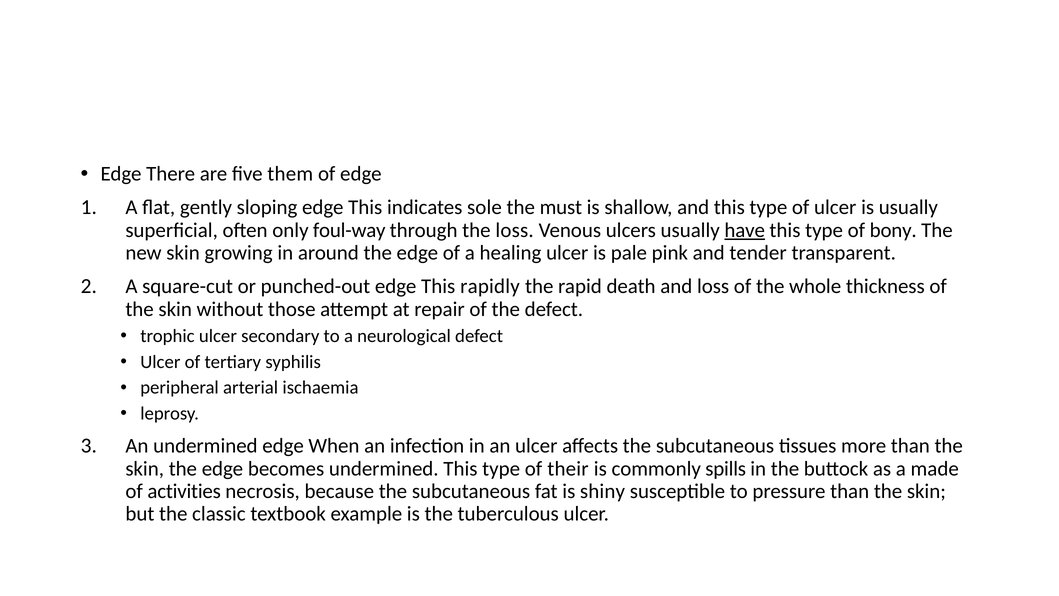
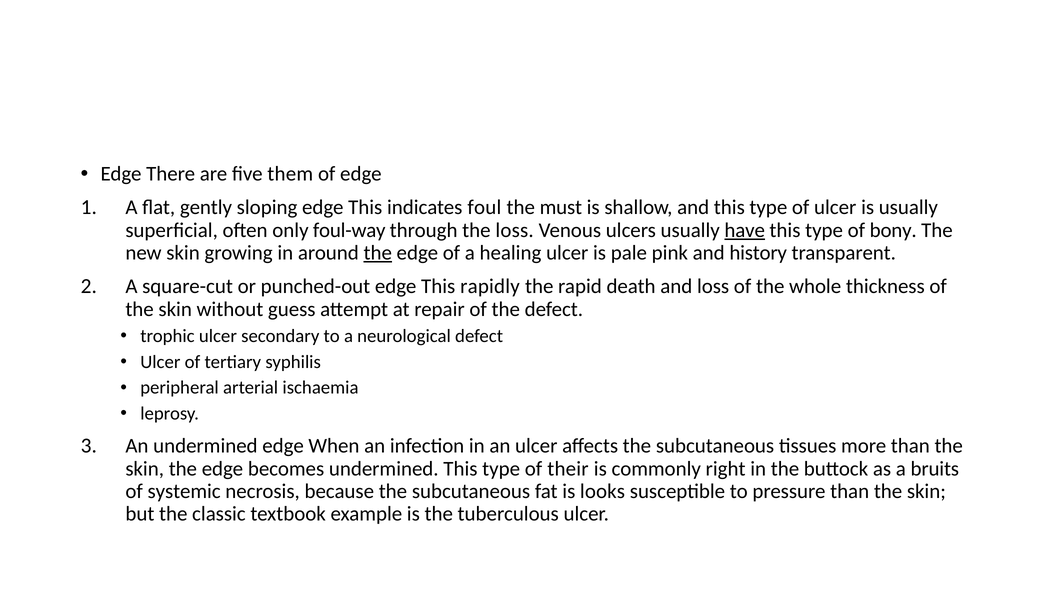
sole: sole -> foul
the at (378, 253) underline: none -> present
tender: tender -> history
those: those -> guess
spills: spills -> right
made: made -> bruits
activities: activities -> systemic
shiny: shiny -> looks
